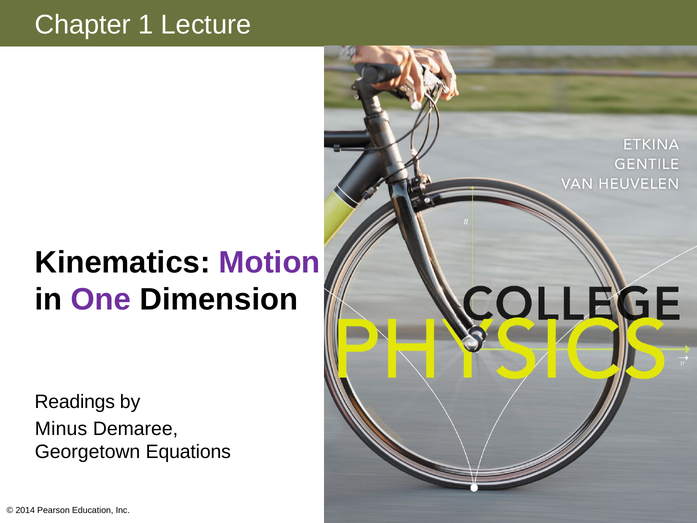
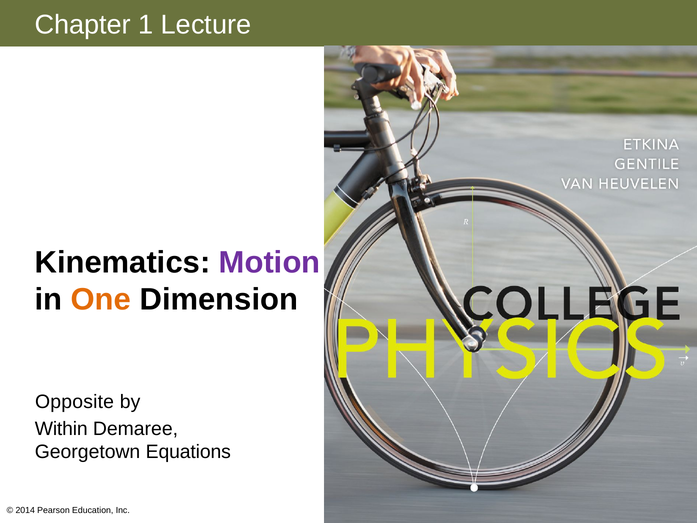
One colour: purple -> orange
Readings: Readings -> Opposite
Minus: Minus -> Within
